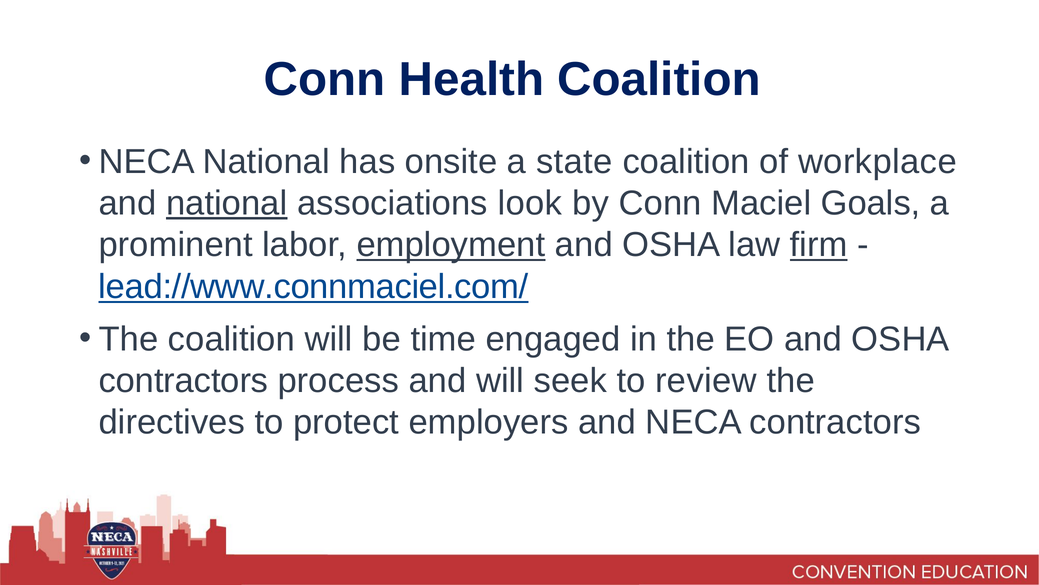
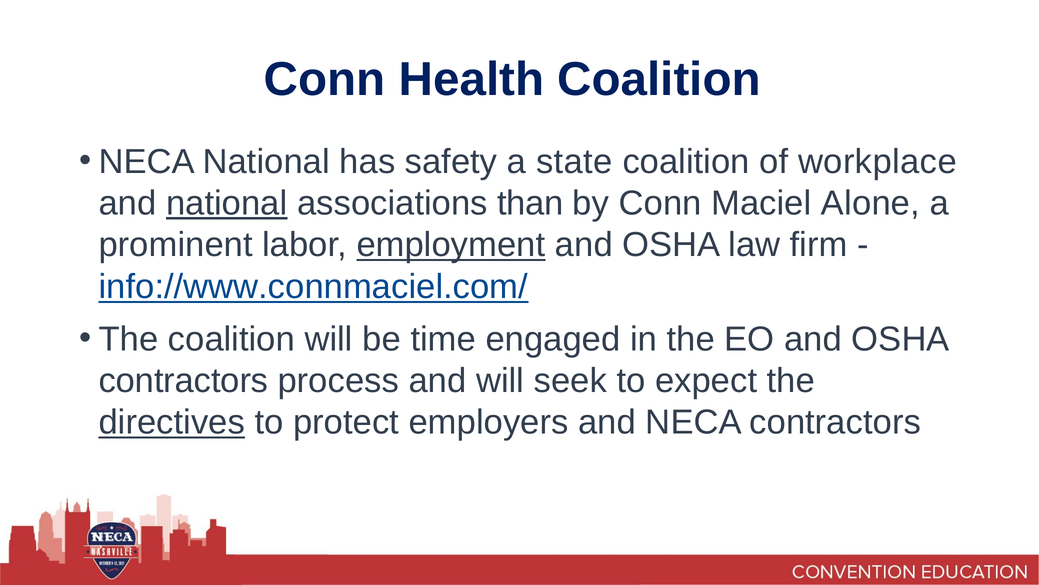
onsite: onsite -> safety
look: look -> than
Goals: Goals -> Alone
firm underline: present -> none
lead://www.connmaciel.com/: lead://www.connmaciel.com/ -> info://www.connmaciel.com/
review: review -> expect
directives underline: none -> present
